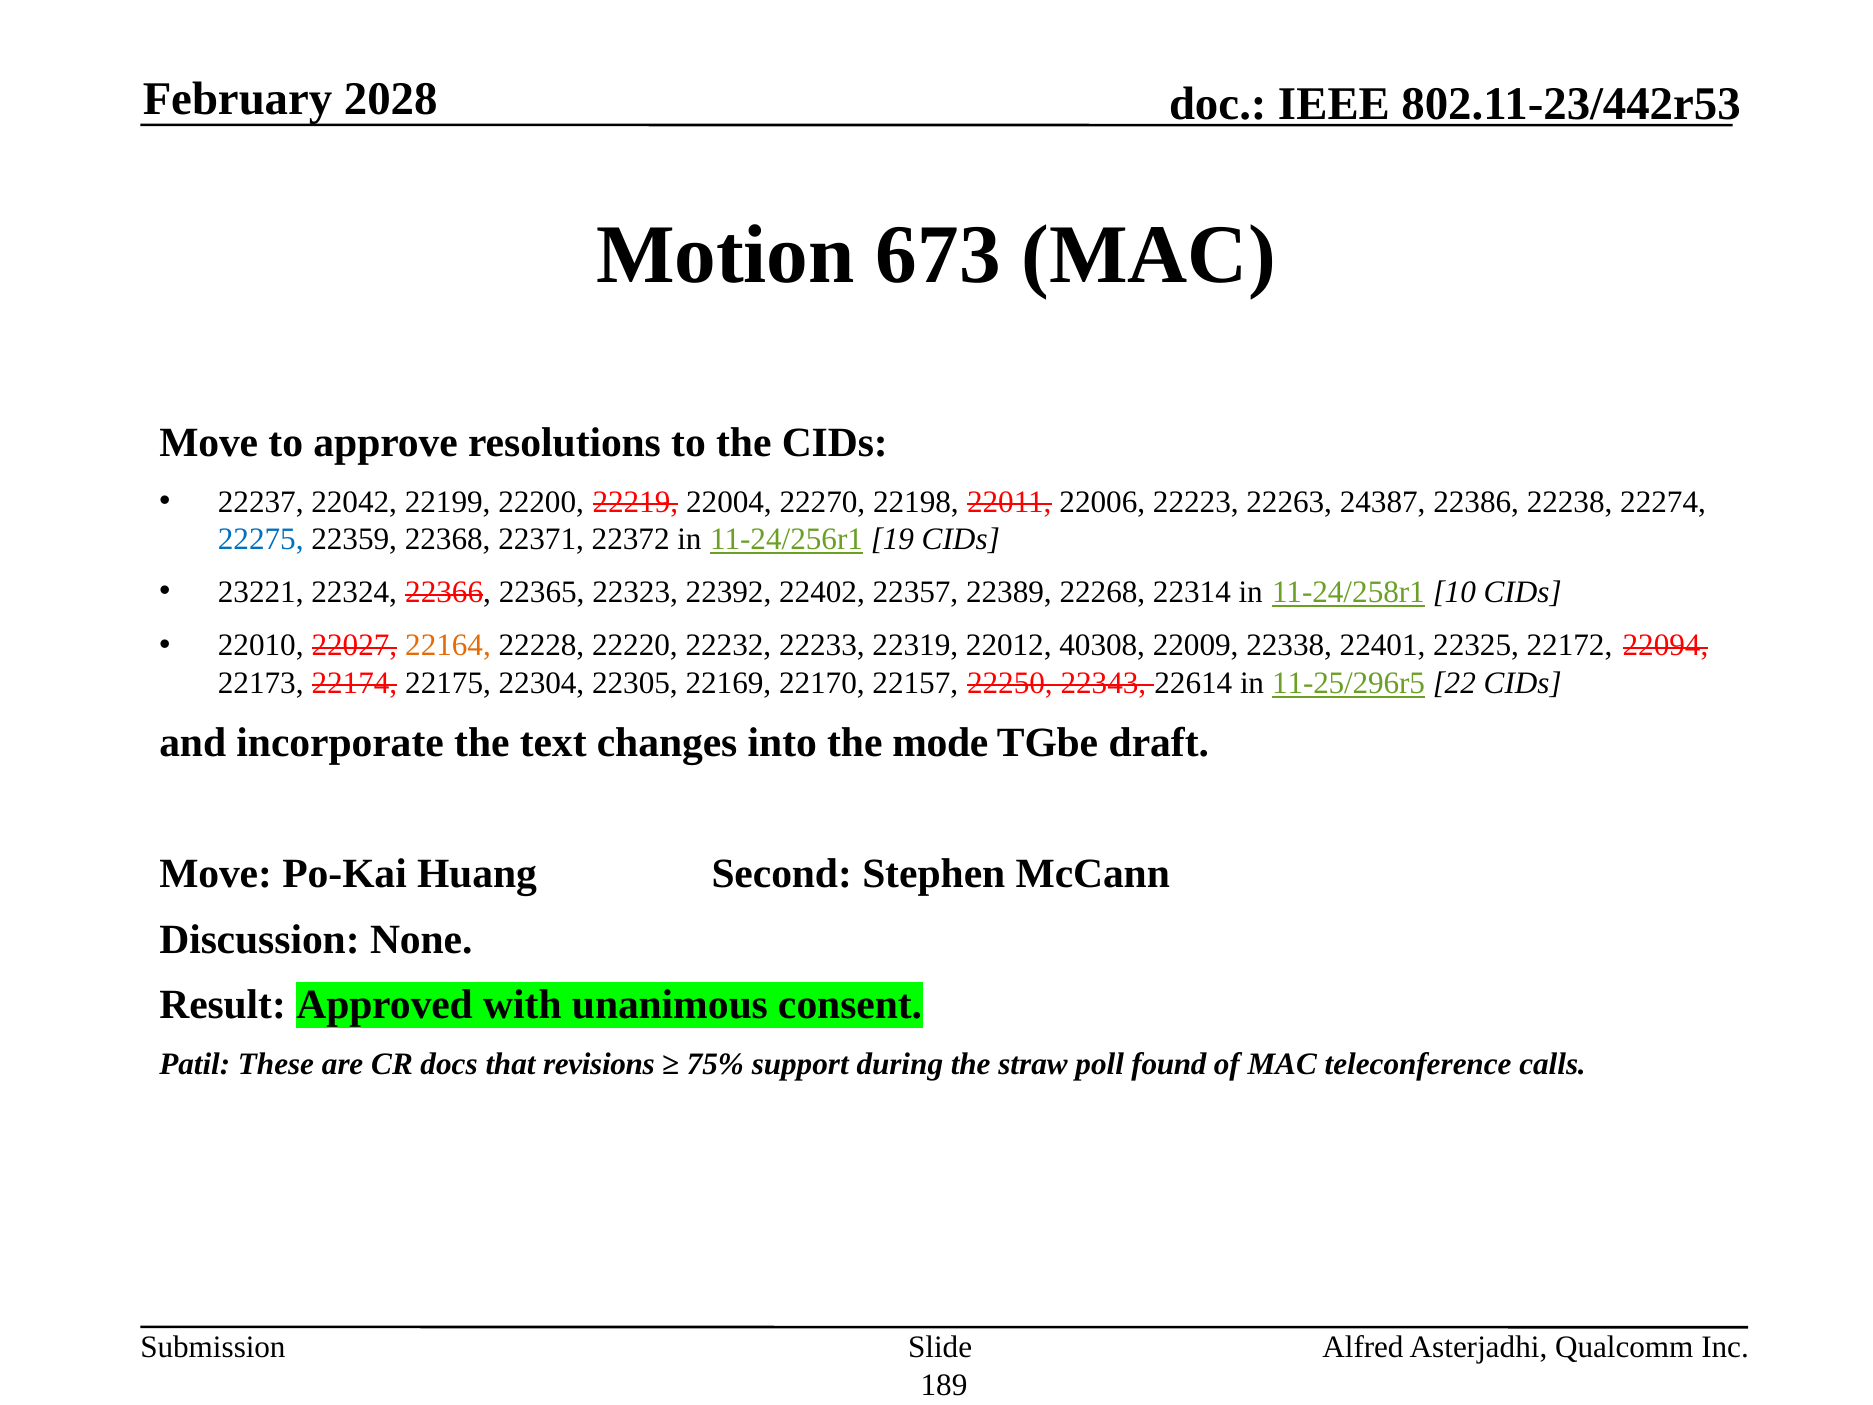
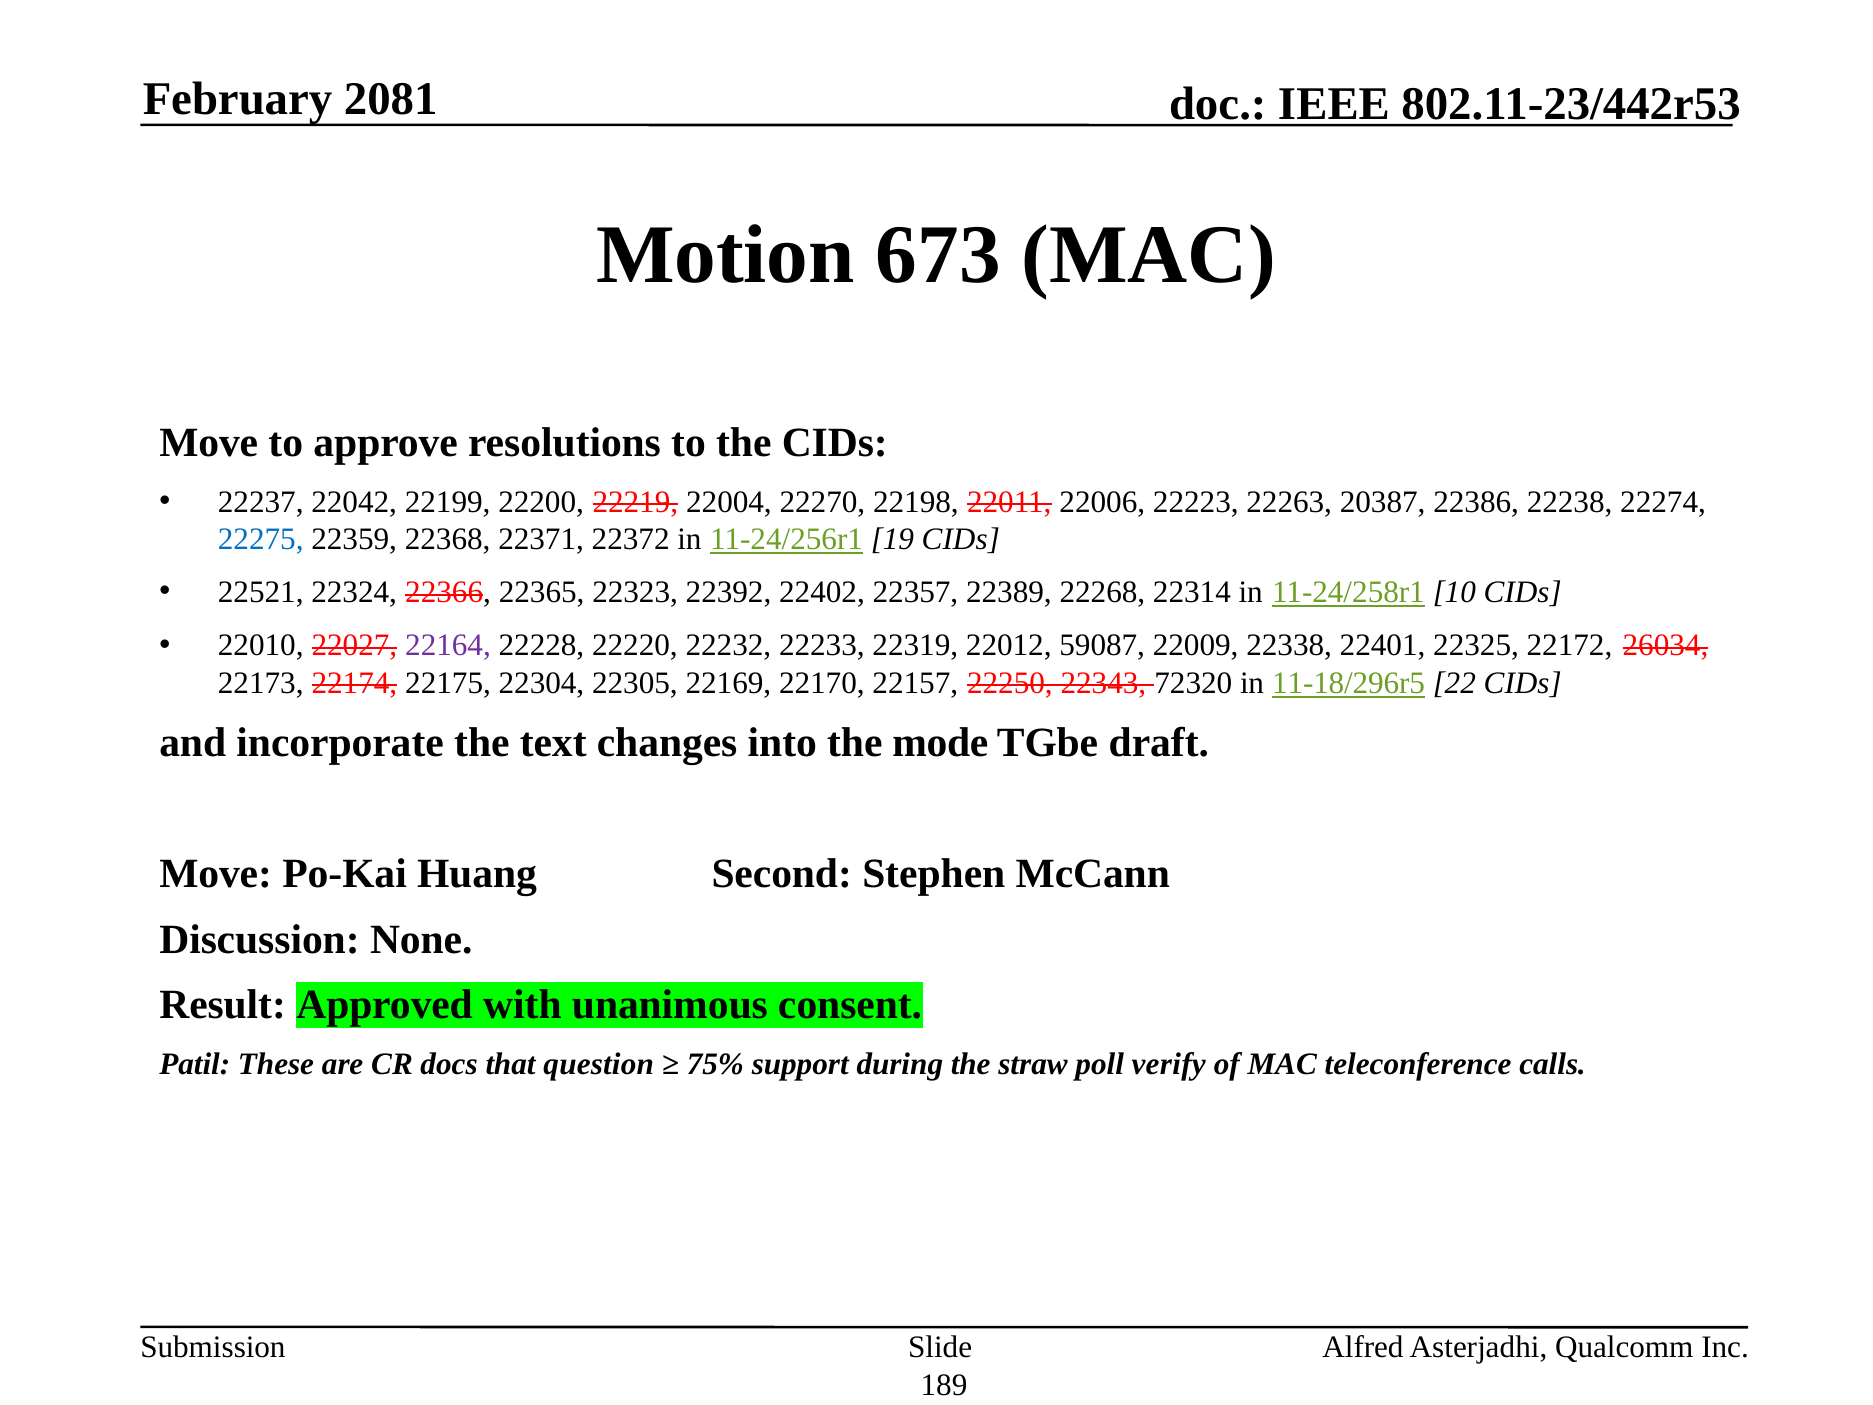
2028: 2028 -> 2081
24387: 24387 -> 20387
23221: 23221 -> 22521
22164 colour: orange -> purple
40308: 40308 -> 59087
22094: 22094 -> 26034
22614: 22614 -> 72320
11-25/296r5: 11-25/296r5 -> 11-18/296r5
revisions: revisions -> question
found: found -> verify
